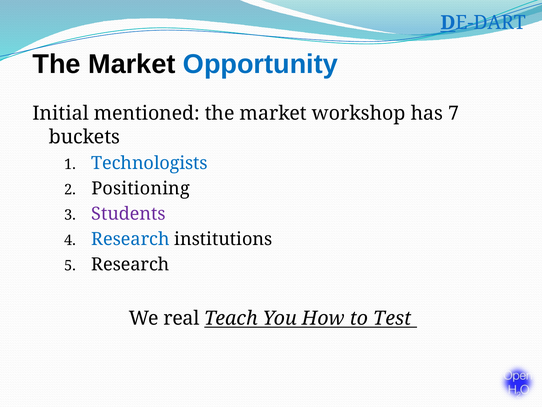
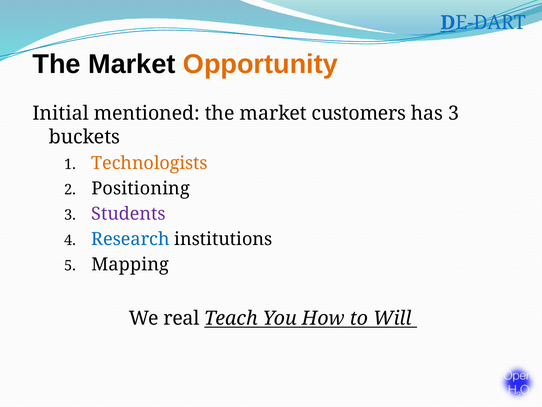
Opportunity colour: blue -> orange
workshop: workshop -> customers
has 7: 7 -> 3
Technologists colour: blue -> orange
5 Research: Research -> Mapping
Test: Test -> Will
